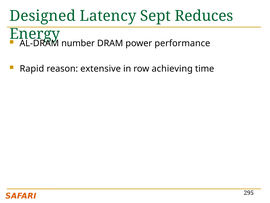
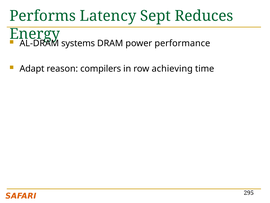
Designed: Designed -> Performs
number: number -> systems
Rapid: Rapid -> Adapt
extensive: extensive -> compilers
